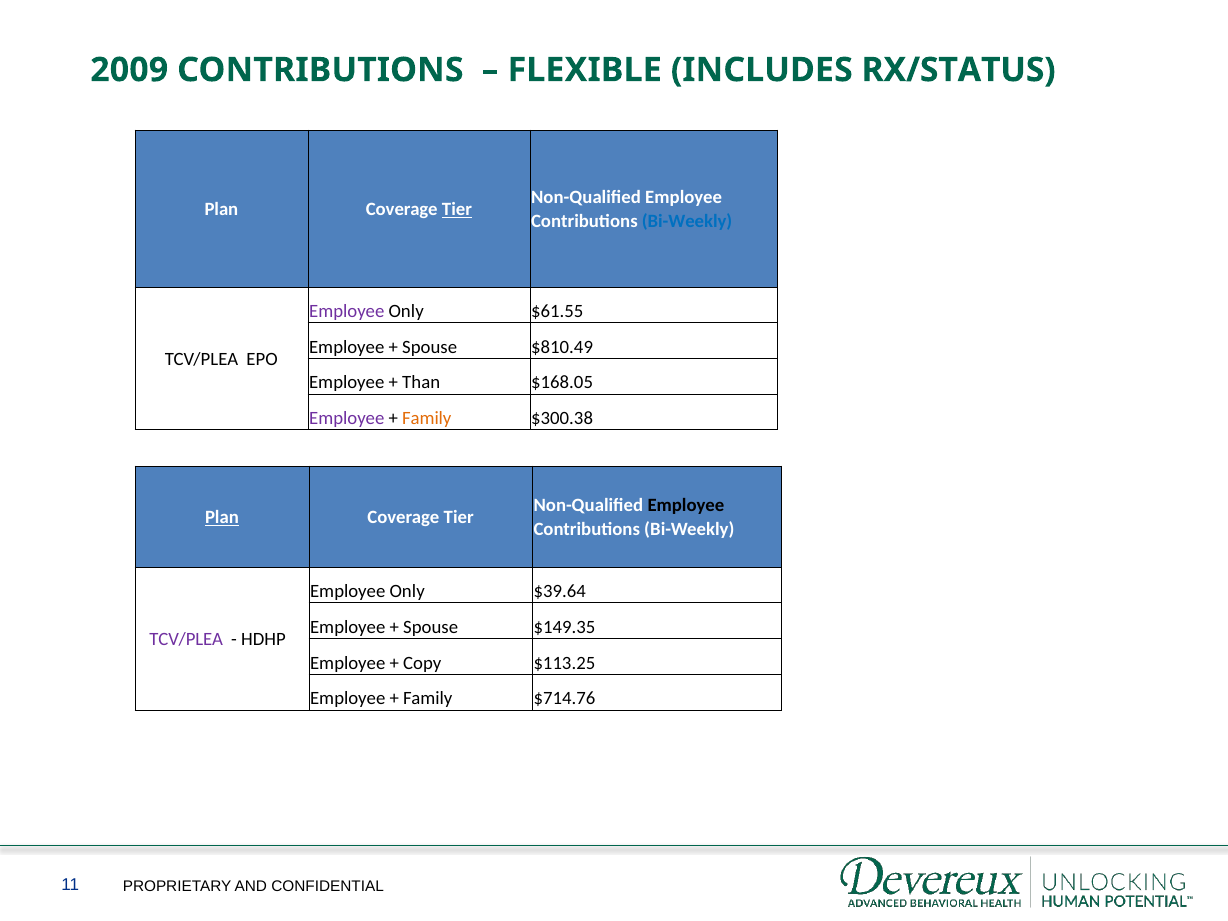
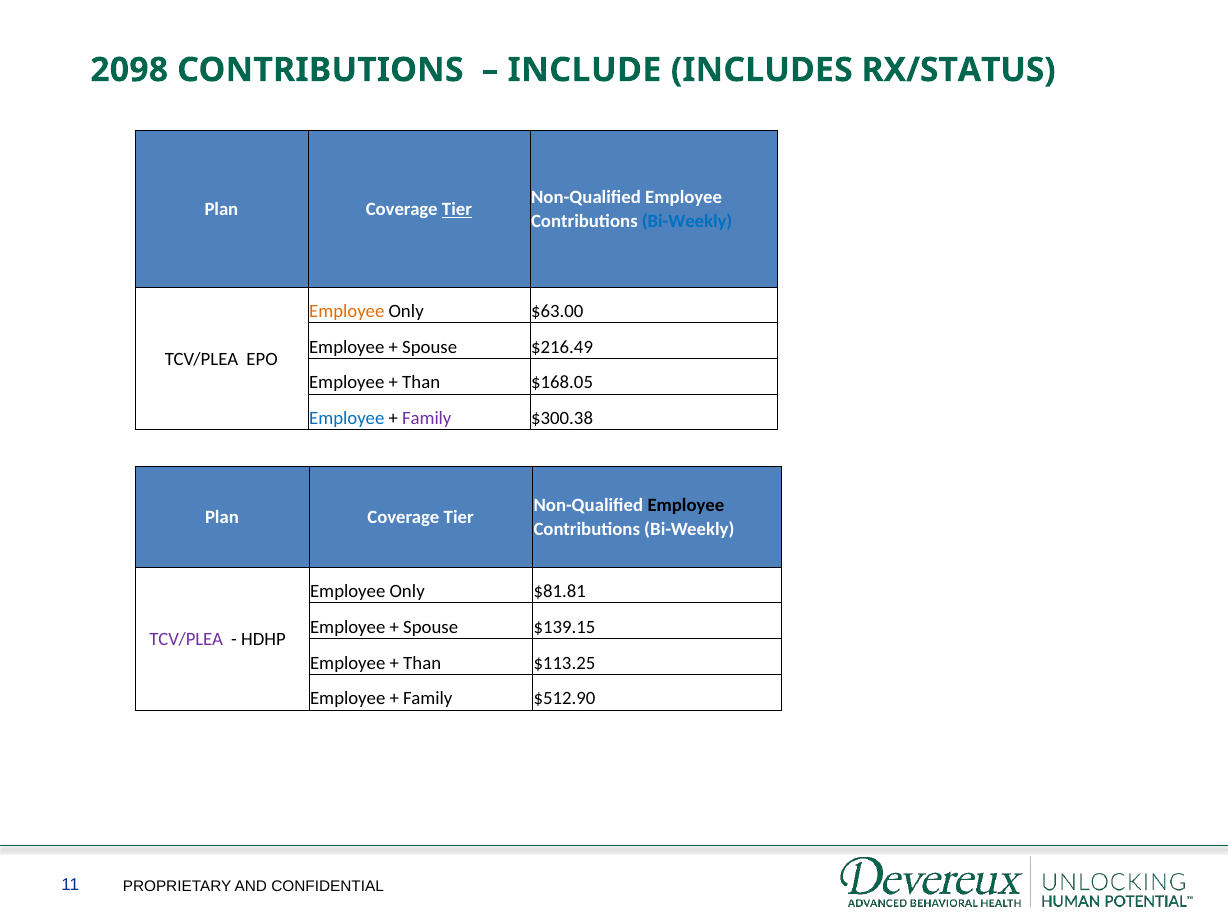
2009: 2009 -> 2098
FLEXIBLE: FLEXIBLE -> INCLUDE
Employee at (347, 311) colour: purple -> orange
$61.55: $61.55 -> $63.00
$810.49: $810.49 -> $216.49
Employee at (347, 418) colour: purple -> blue
Family at (427, 418) colour: orange -> purple
Plan at (222, 517) underline: present -> none
$39.64: $39.64 -> $81.81
$149.35: $149.35 -> $139.15
Copy at (422, 663): Copy -> Than
$714.76: $714.76 -> $512.90
